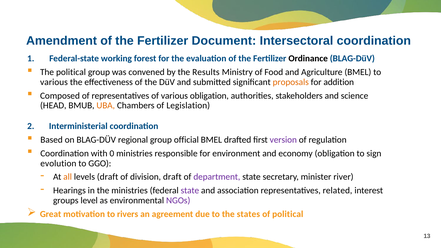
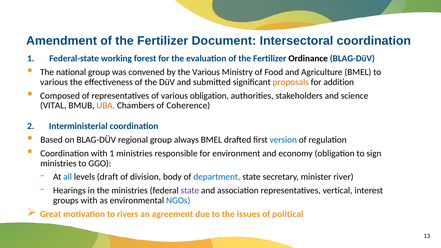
The political: political -> national
the Results: Results -> Various
HEAD: HEAD -> VITAL
Legislation: Legislation -> Coherence
official: official -> always
version colour: purple -> blue
with 0: 0 -> 1
evolution at (58, 163): evolution -> ministries
all colour: orange -> blue
division draft: draft -> body
department colour: purple -> blue
related: related -> vertical
groups level: level -> with
NGOs colour: purple -> blue
states: states -> issues
